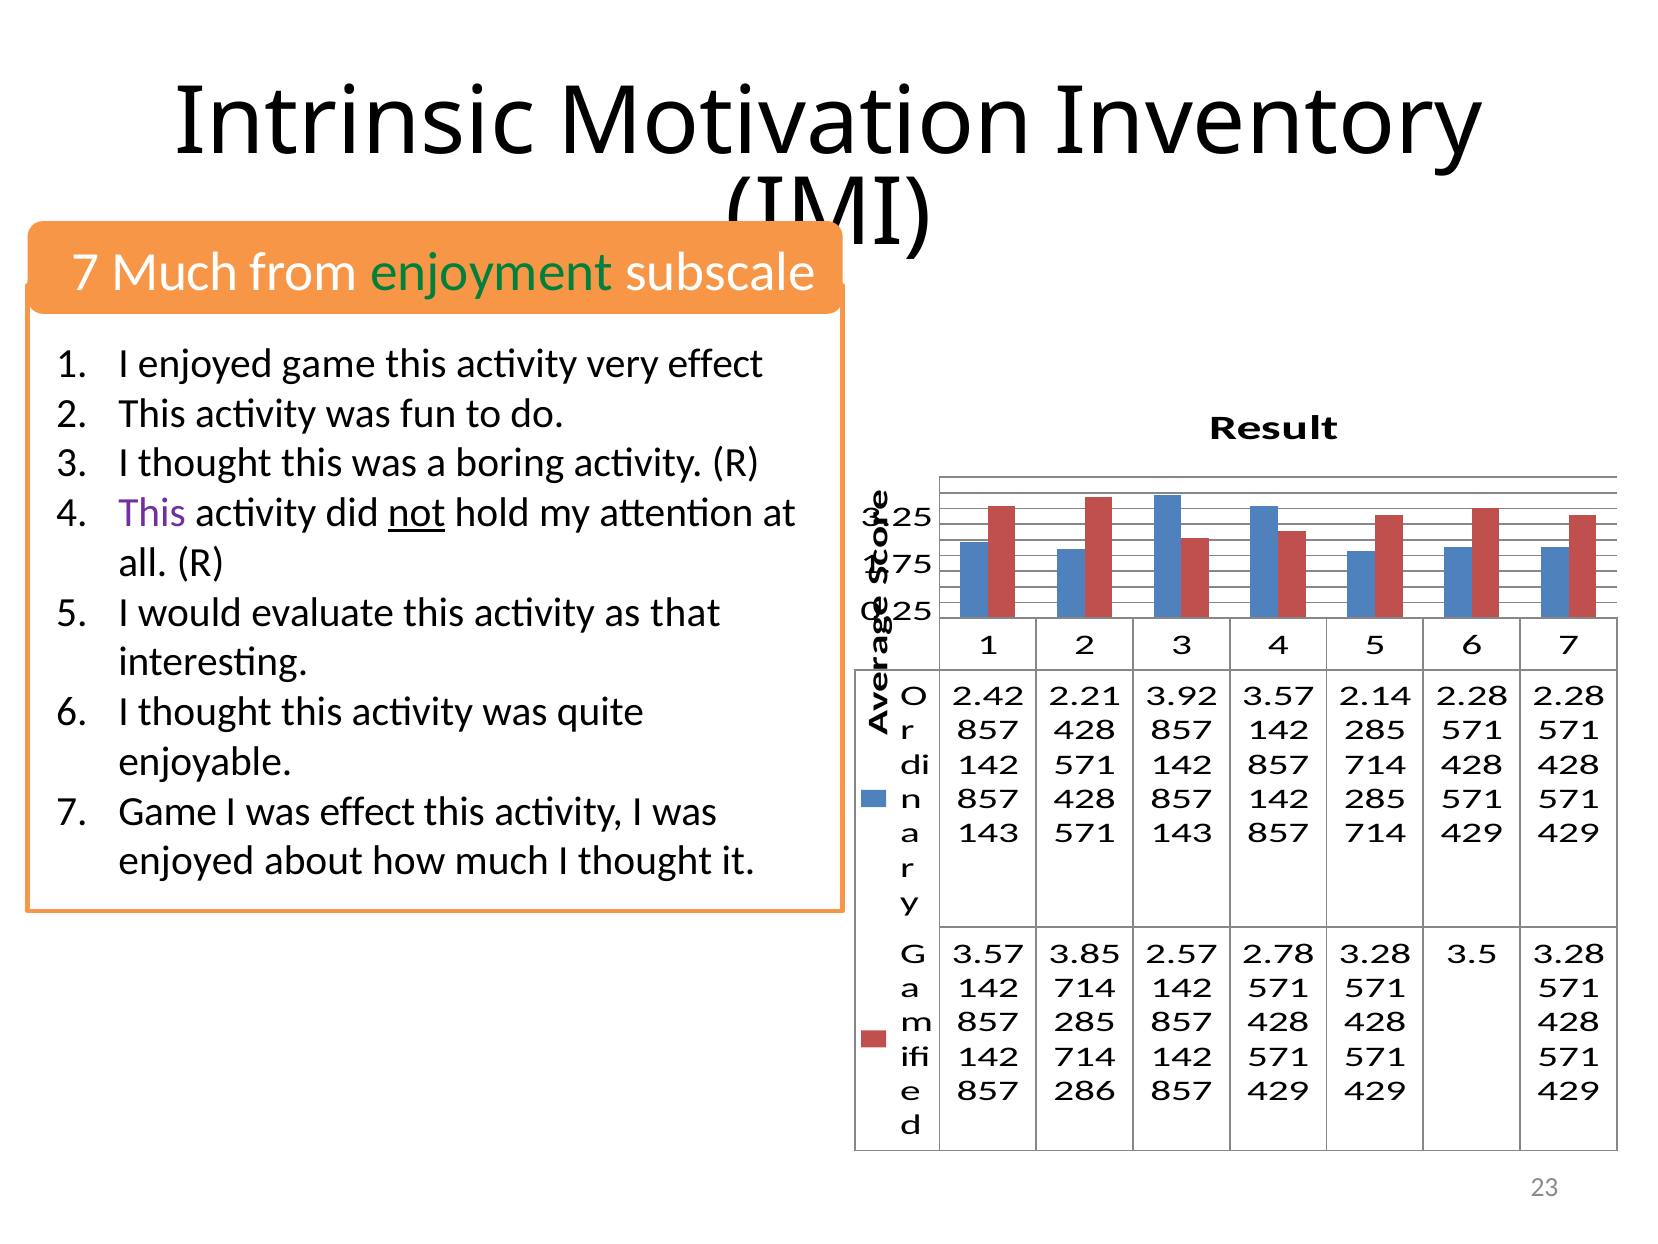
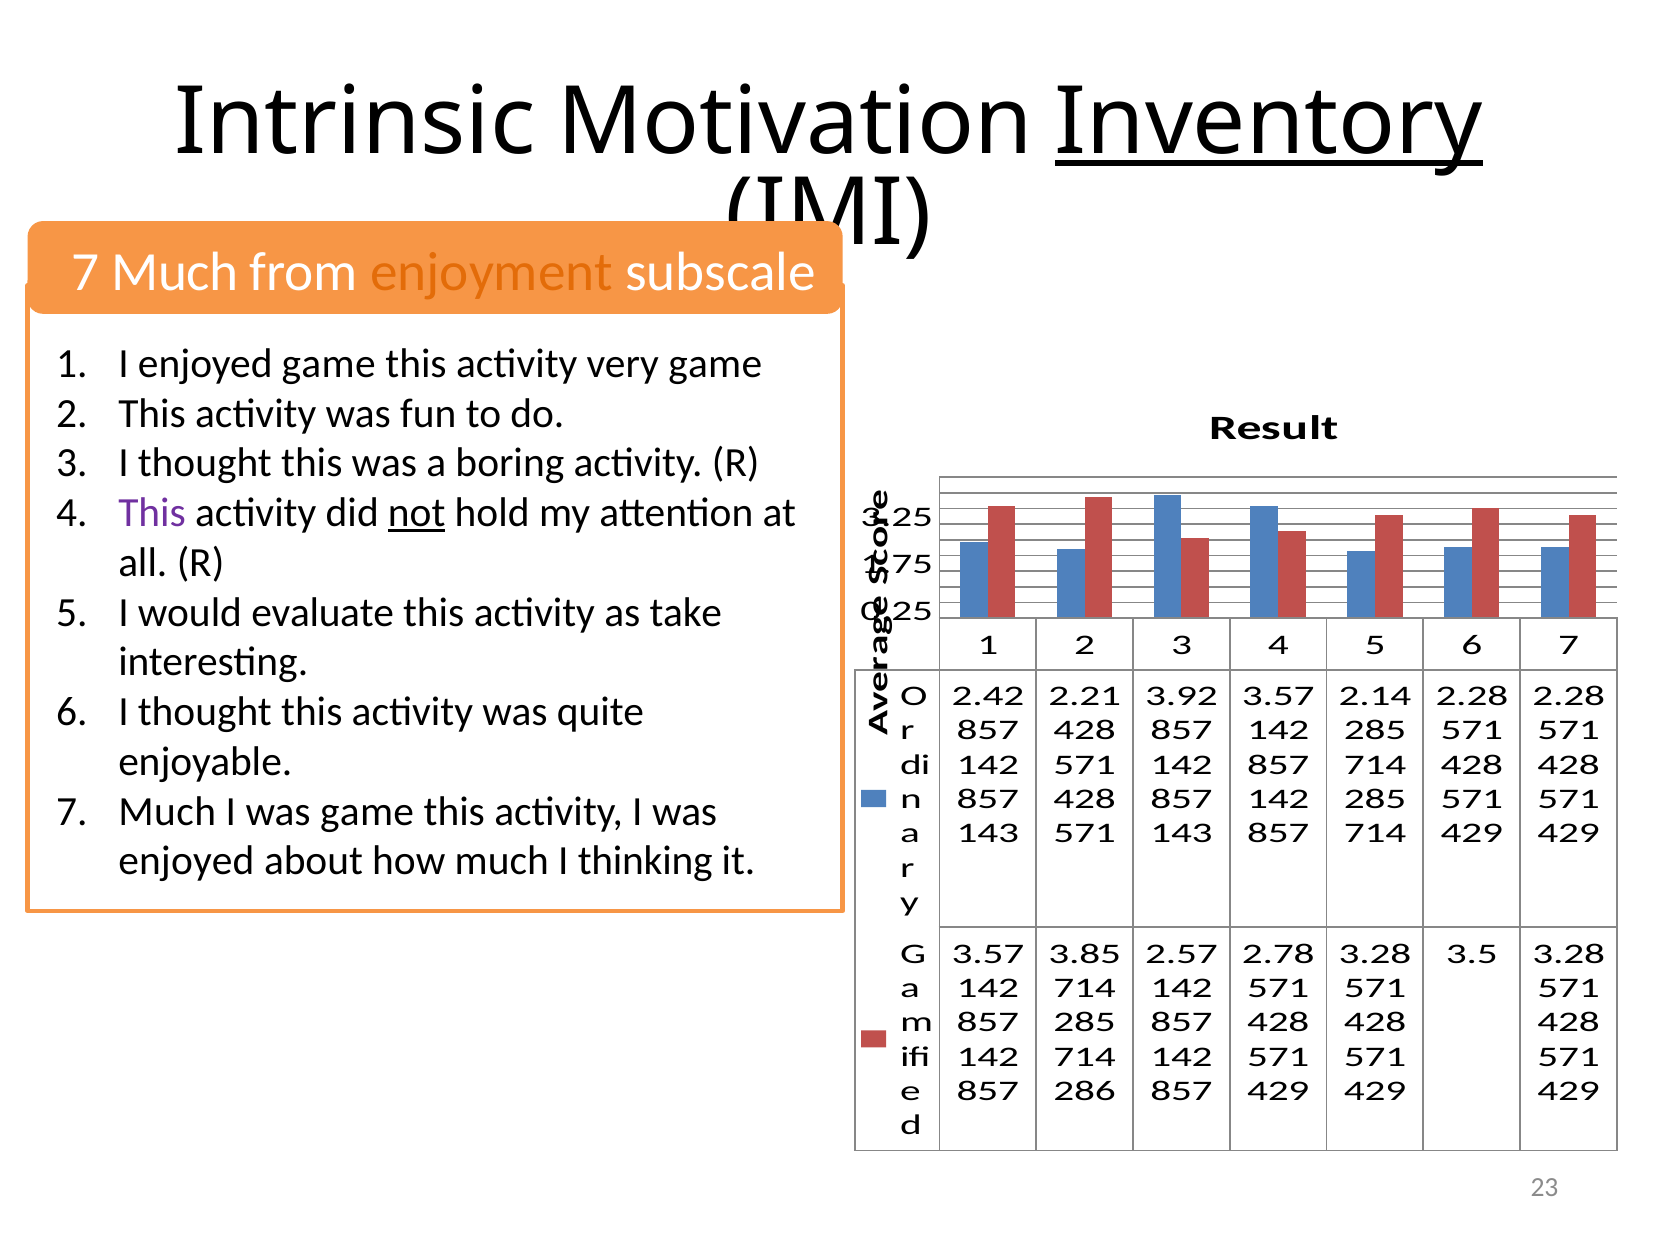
Inventory underline: none -> present
enjoyment colour: green -> orange
very effect: effect -> game
that: that -> take
Game at (168, 811): Game -> Much
was effect: effect -> game
much I thought: thought -> thinking
